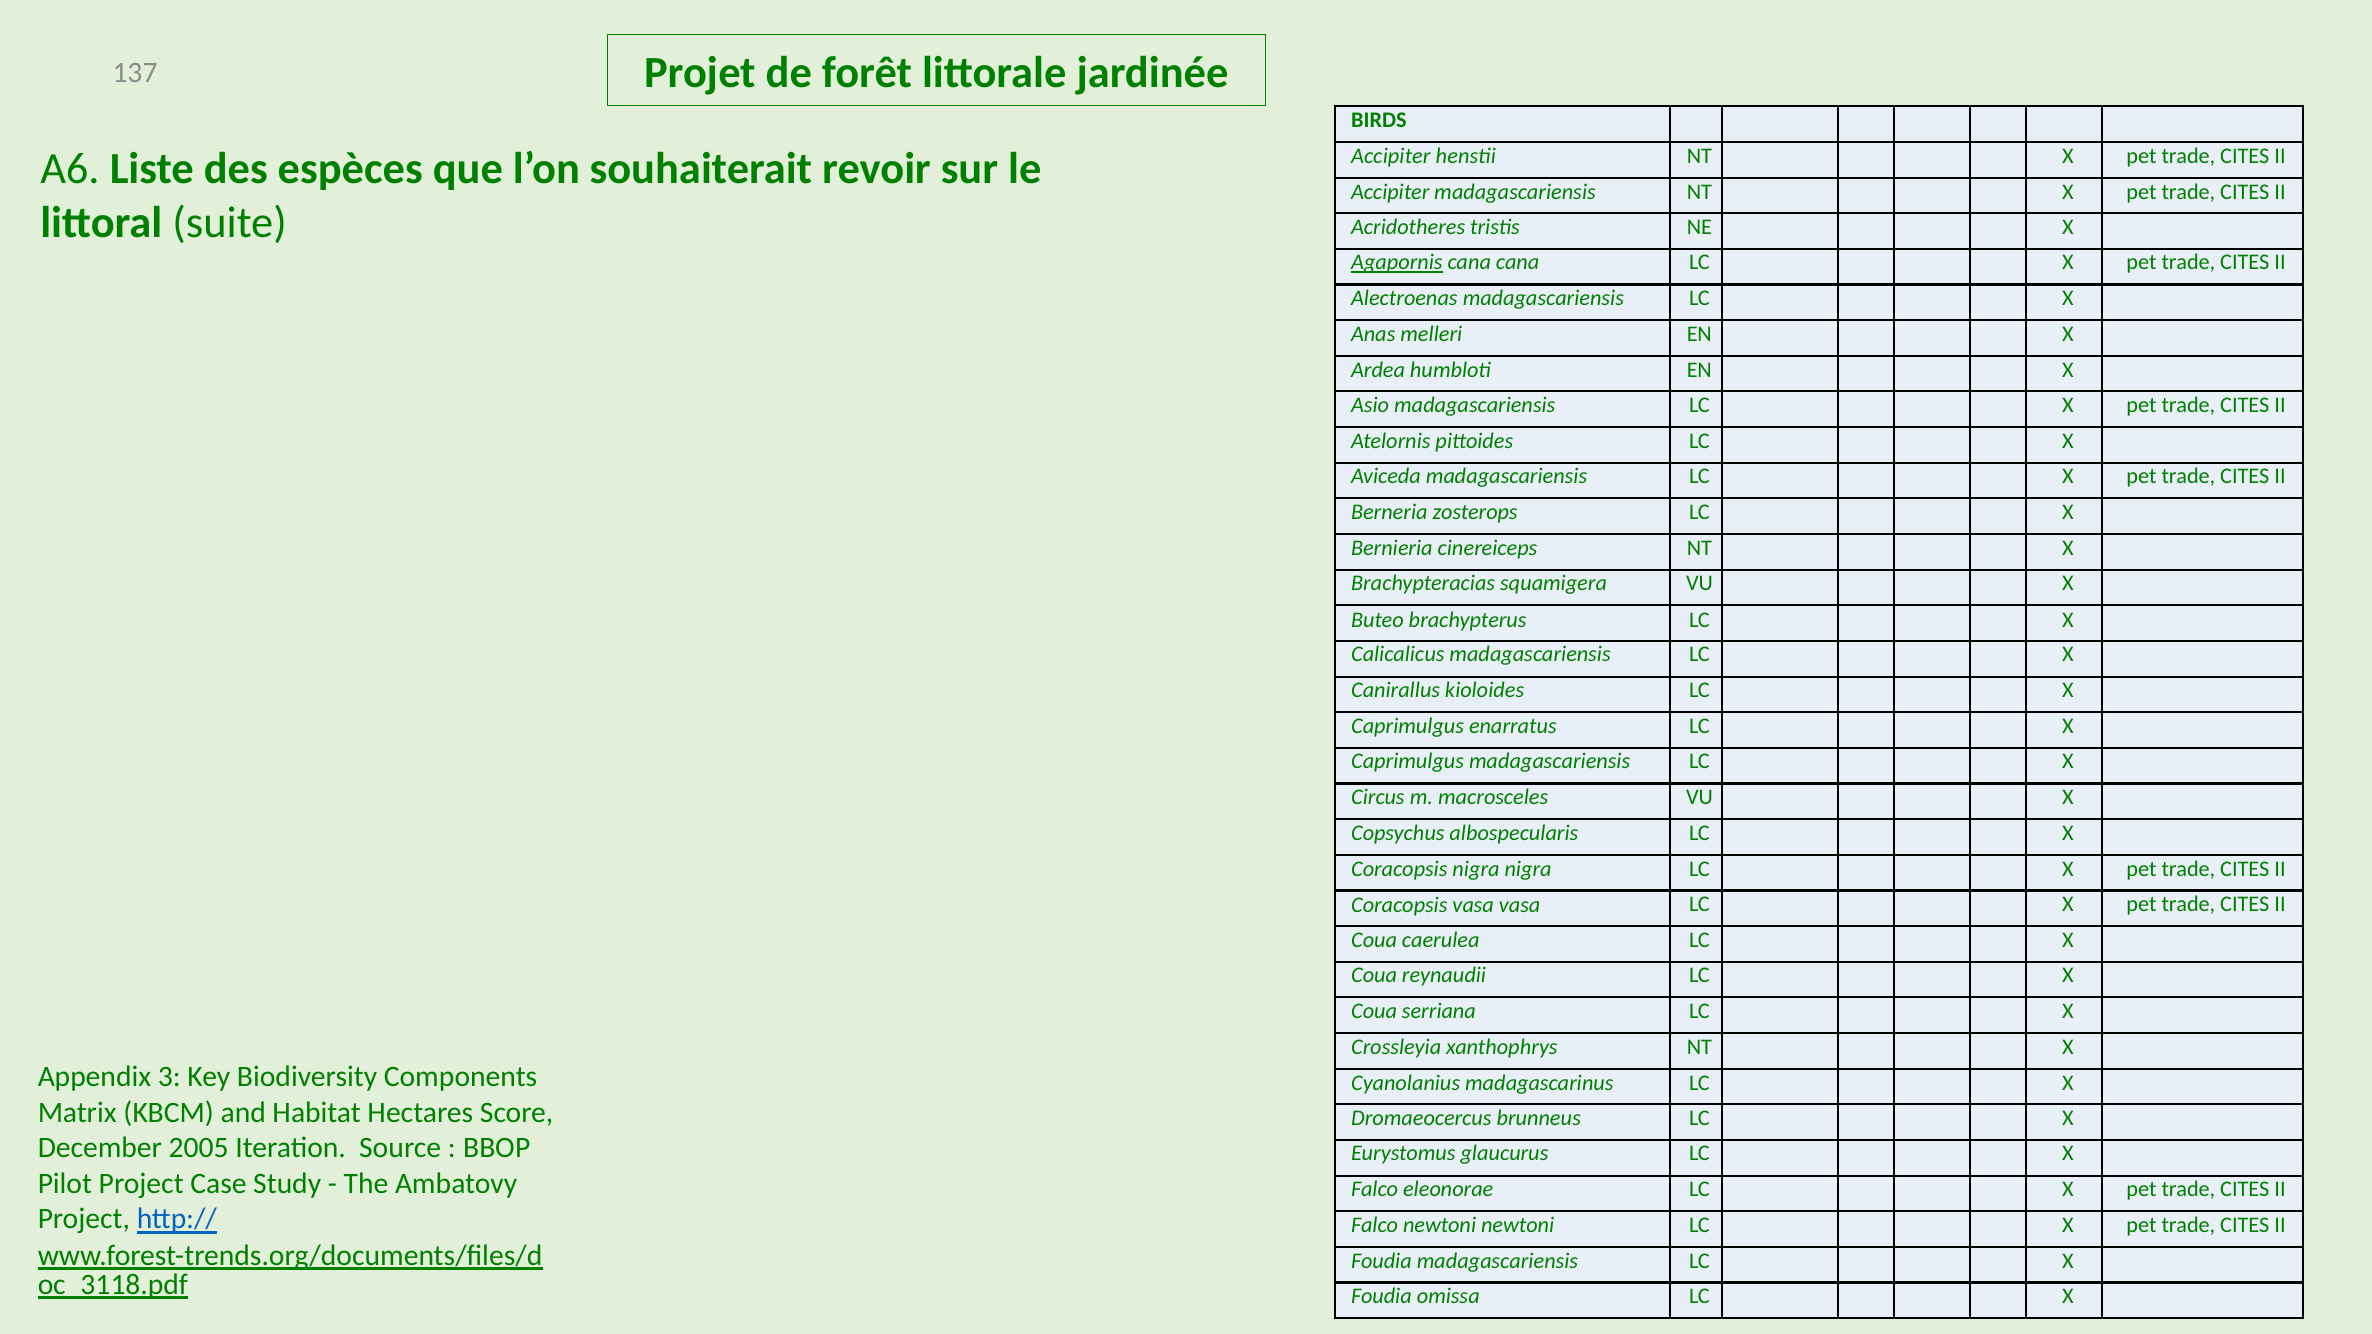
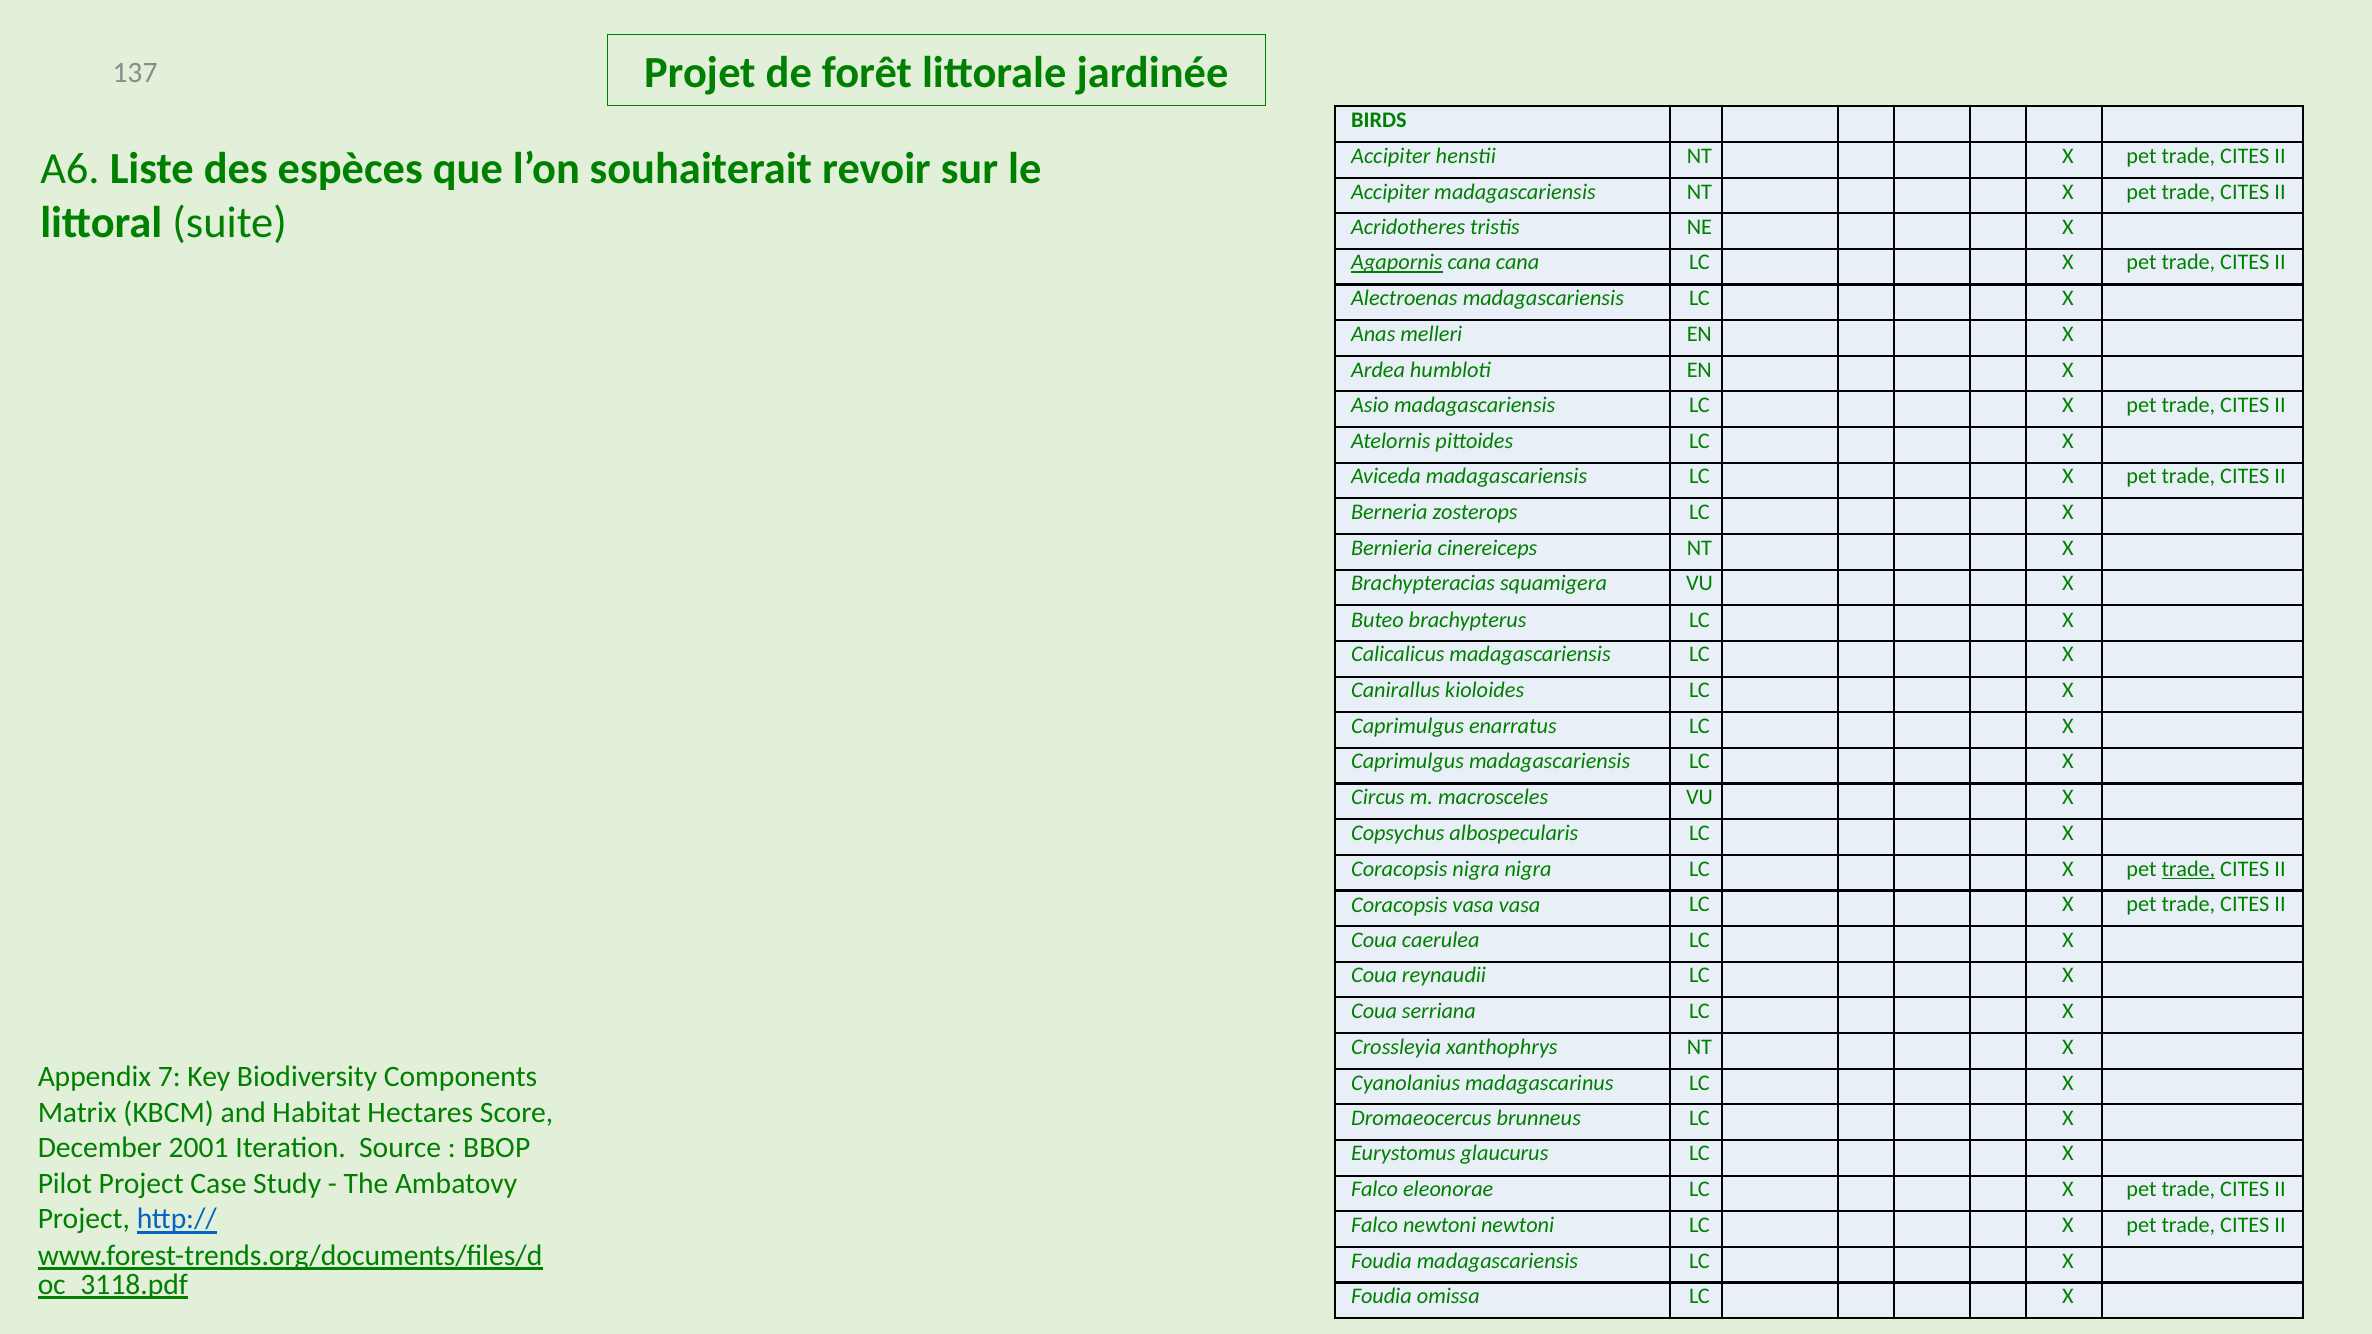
trade at (2188, 869) underline: none -> present
3: 3 -> 7
2005: 2005 -> 2001
